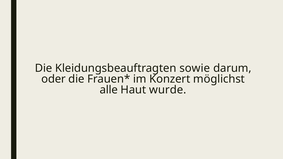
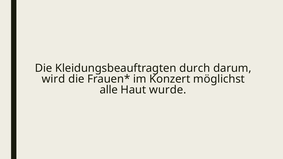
sowie: sowie -> durch
oder: oder -> wird
